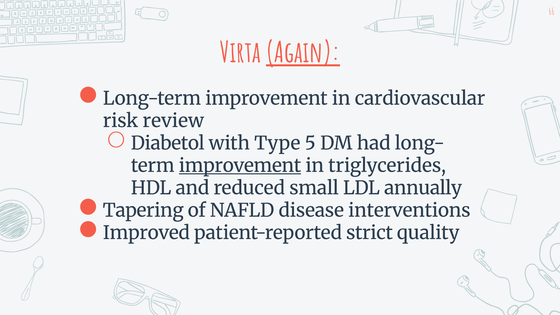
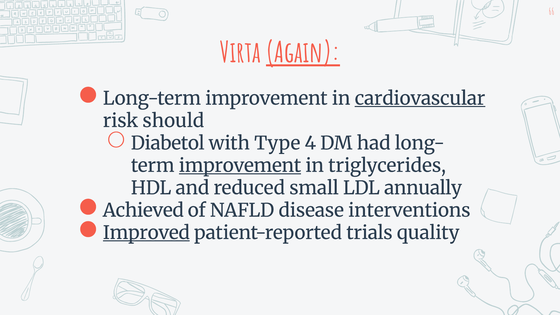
cardiovascular underline: none -> present
review: review -> should
5: 5 -> 4
Tapering: Tapering -> Achieved
Improved underline: none -> present
strict: strict -> trials
